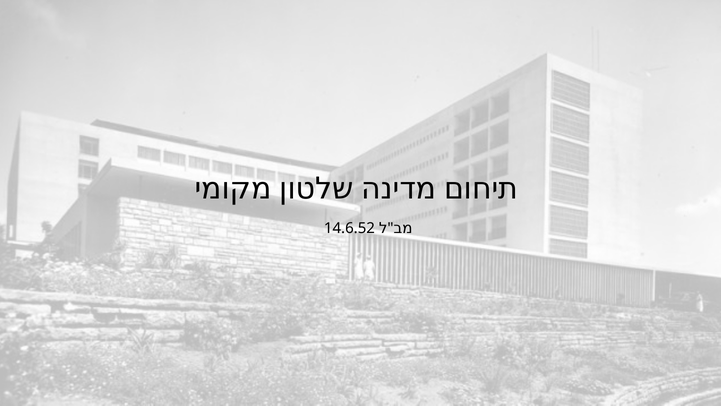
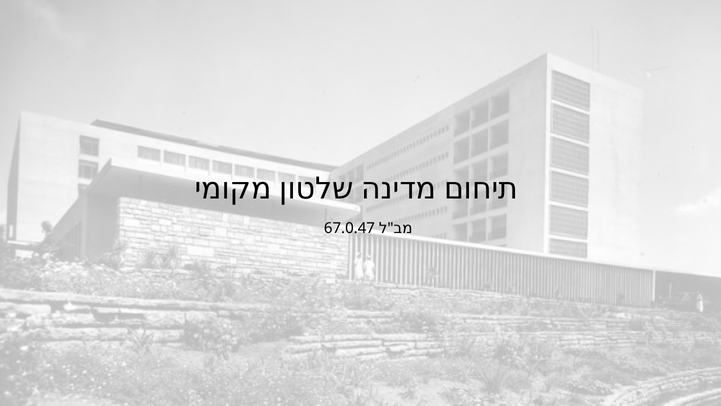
14.6.52: 14.6.52 -> 67.0.47
